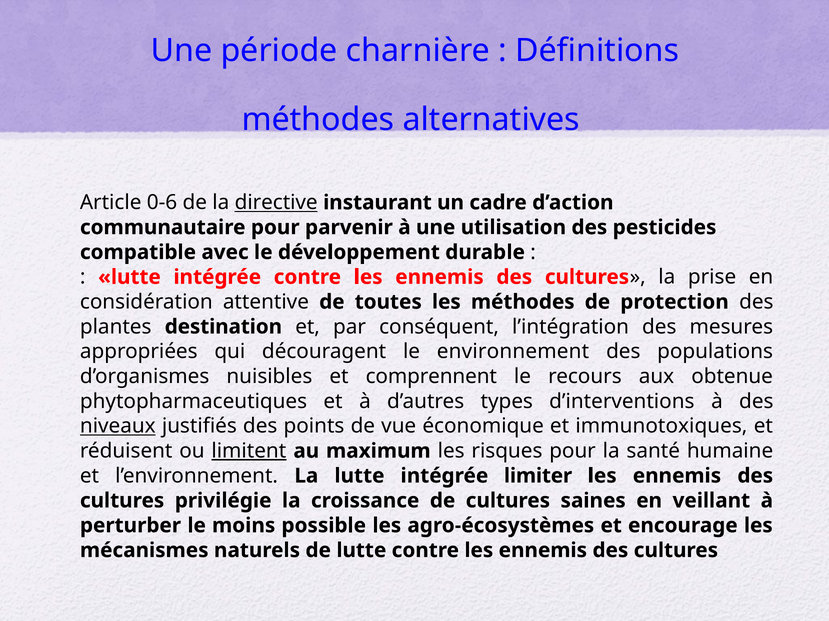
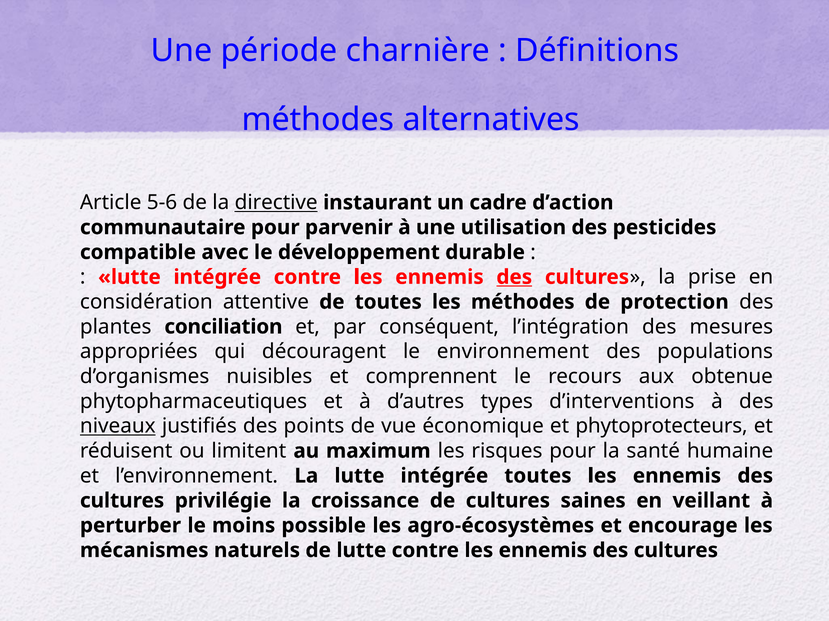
0-6: 0-6 -> 5-6
des at (514, 277) underline: none -> present
destination: destination -> conciliation
immunotoxiques: immunotoxiques -> phytoprotecteurs
limitent underline: present -> none
intégrée limiter: limiter -> toutes
